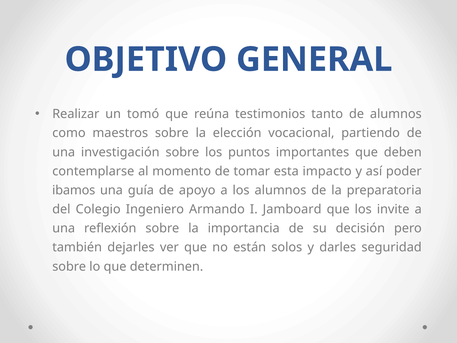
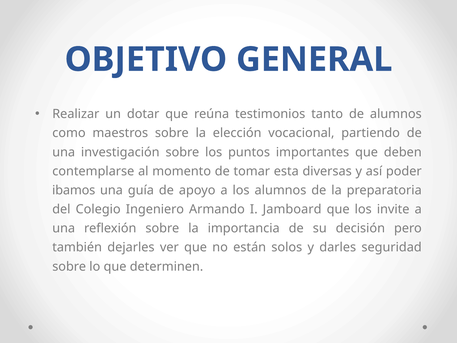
tomó: tomó -> dotar
impacto: impacto -> diversas
